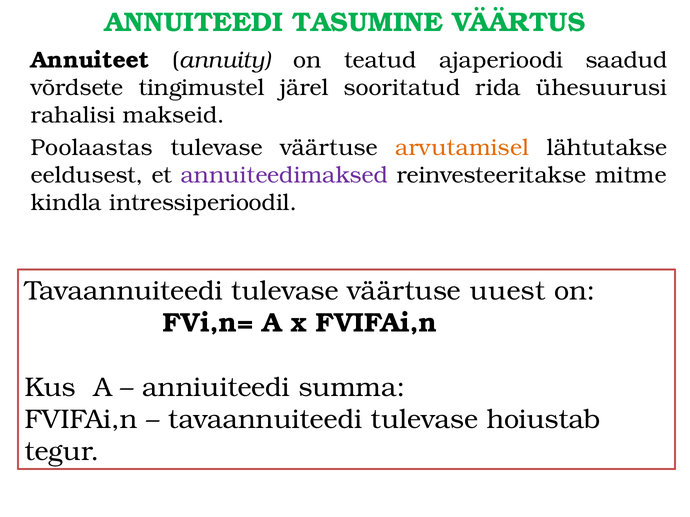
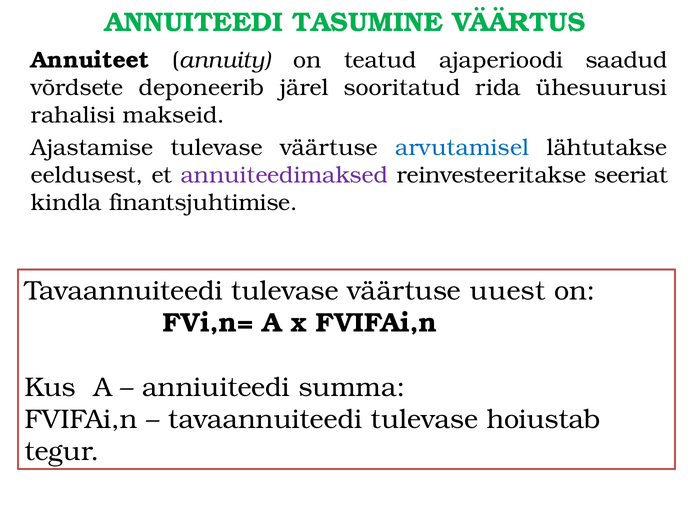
tingimustel: tingimustel -> deponeerib
Poolaastas: Poolaastas -> Ajastamise
arvutamisel colour: orange -> blue
mitme: mitme -> seeriat
intressiperioodil: intressiperioodil -> finantsjuhtimise
